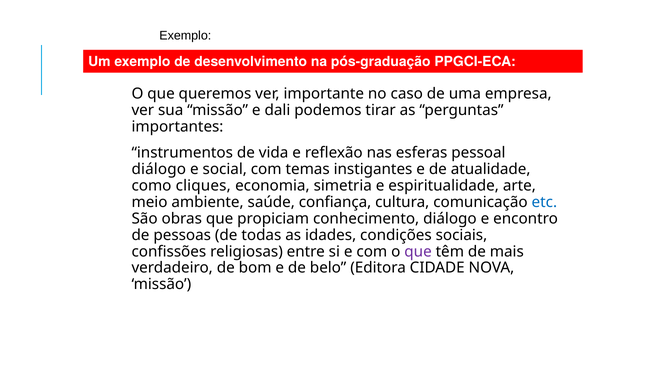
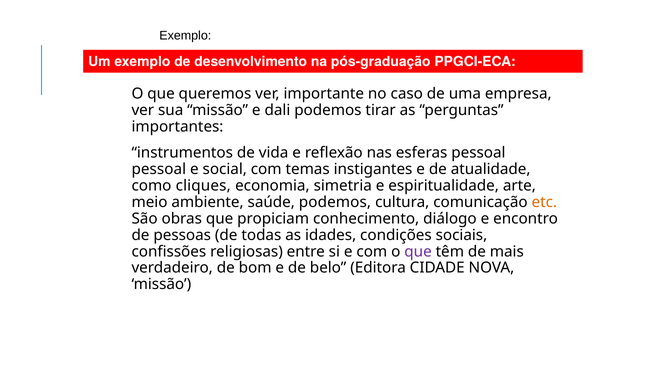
diálogo at (159, 170): diálogo -> pessoal
saúde confiança: confiança -> podemos
etc colour: blue -> orange
